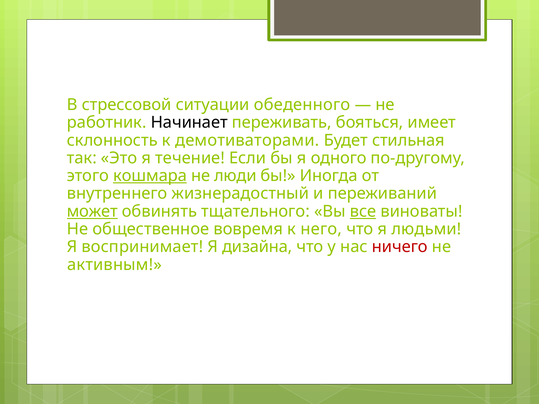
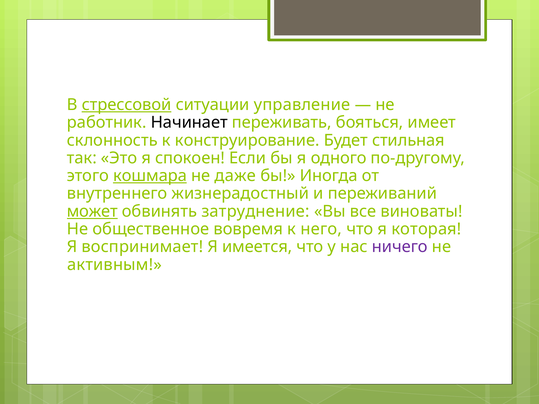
стрессовой underline: none -> present
обеденного: обеденного -> управление
демотиваторами: демотиваторами -> конструирование
течение: течение -> спокоен
люди: люди -> даже
тщательного: тщательного -> затруднение
все underline: present -> none
людьми: людьми -> которая
дизайна: дизайна -> имеется
ничего colour: red -> purple
